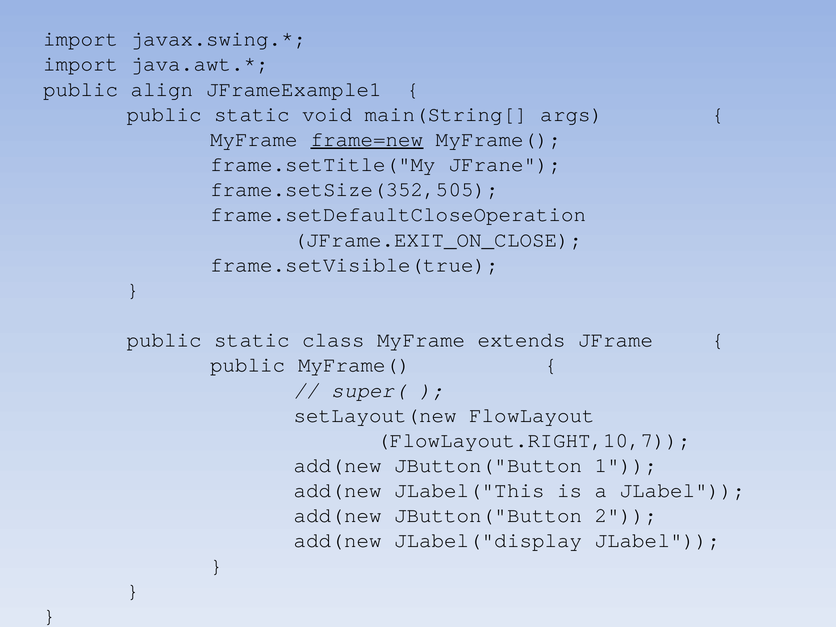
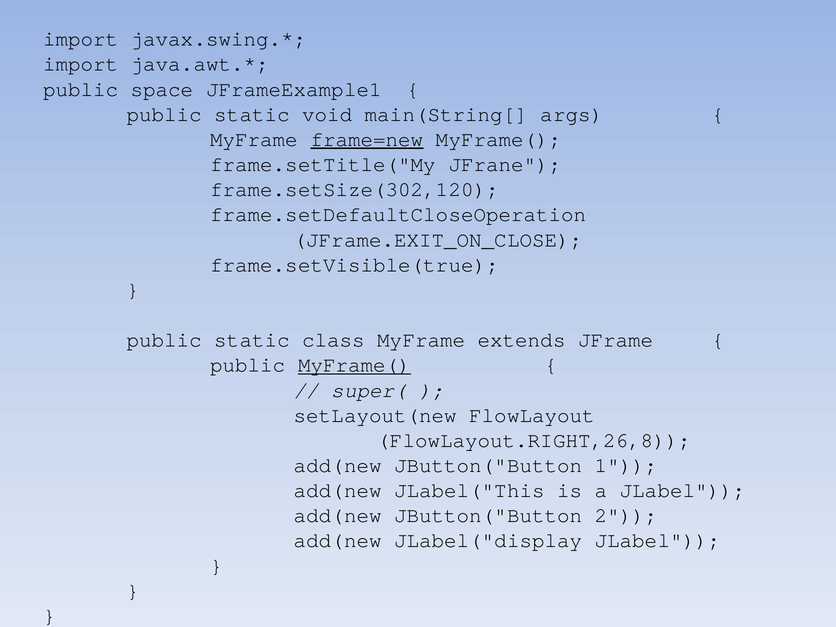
align: align -> space
frame.setSize(352,505: frame.setSize(352,505 -> frame.setSize(302,120
MyFrame( at (354, 365) underline: none -> present
FlowLayout.RIGHT,10,7: FlowLayout.RIGHT,10,7 -> FlowLayout.RIGHT,26,8
